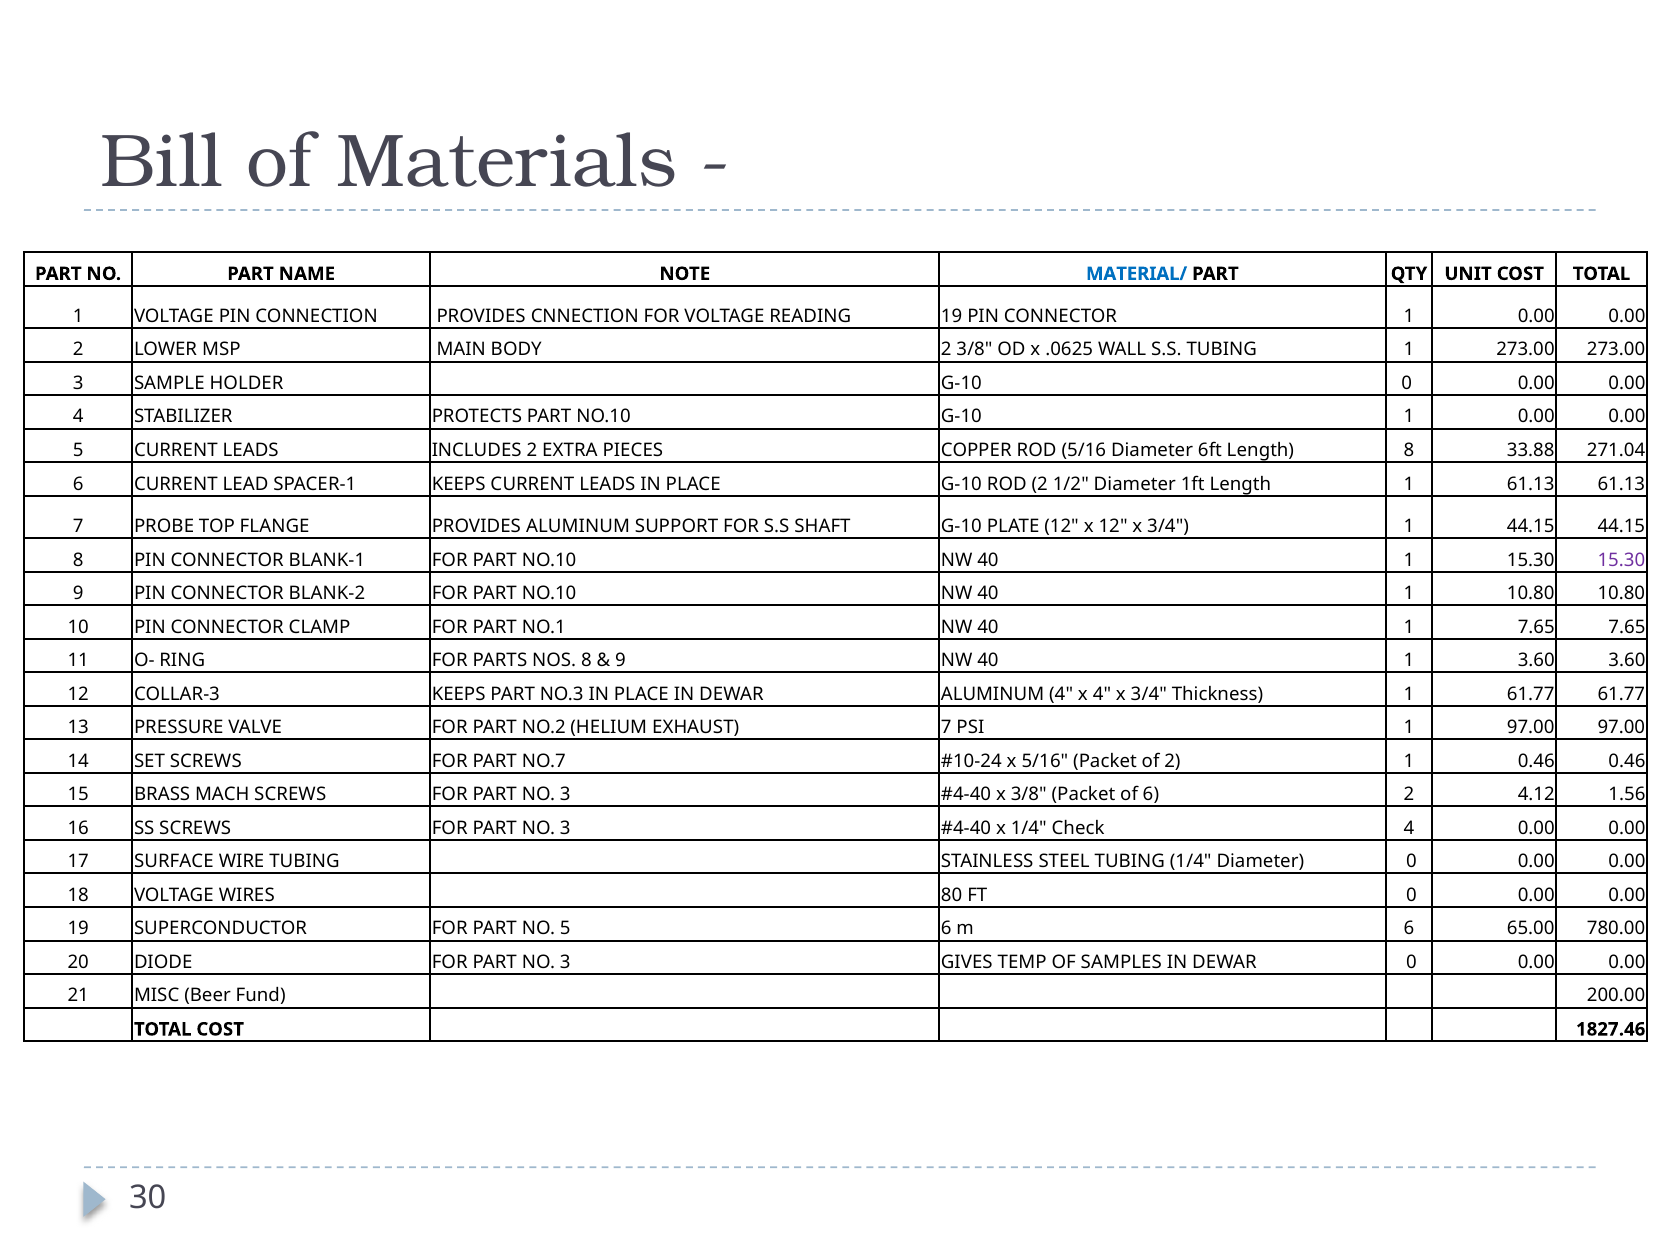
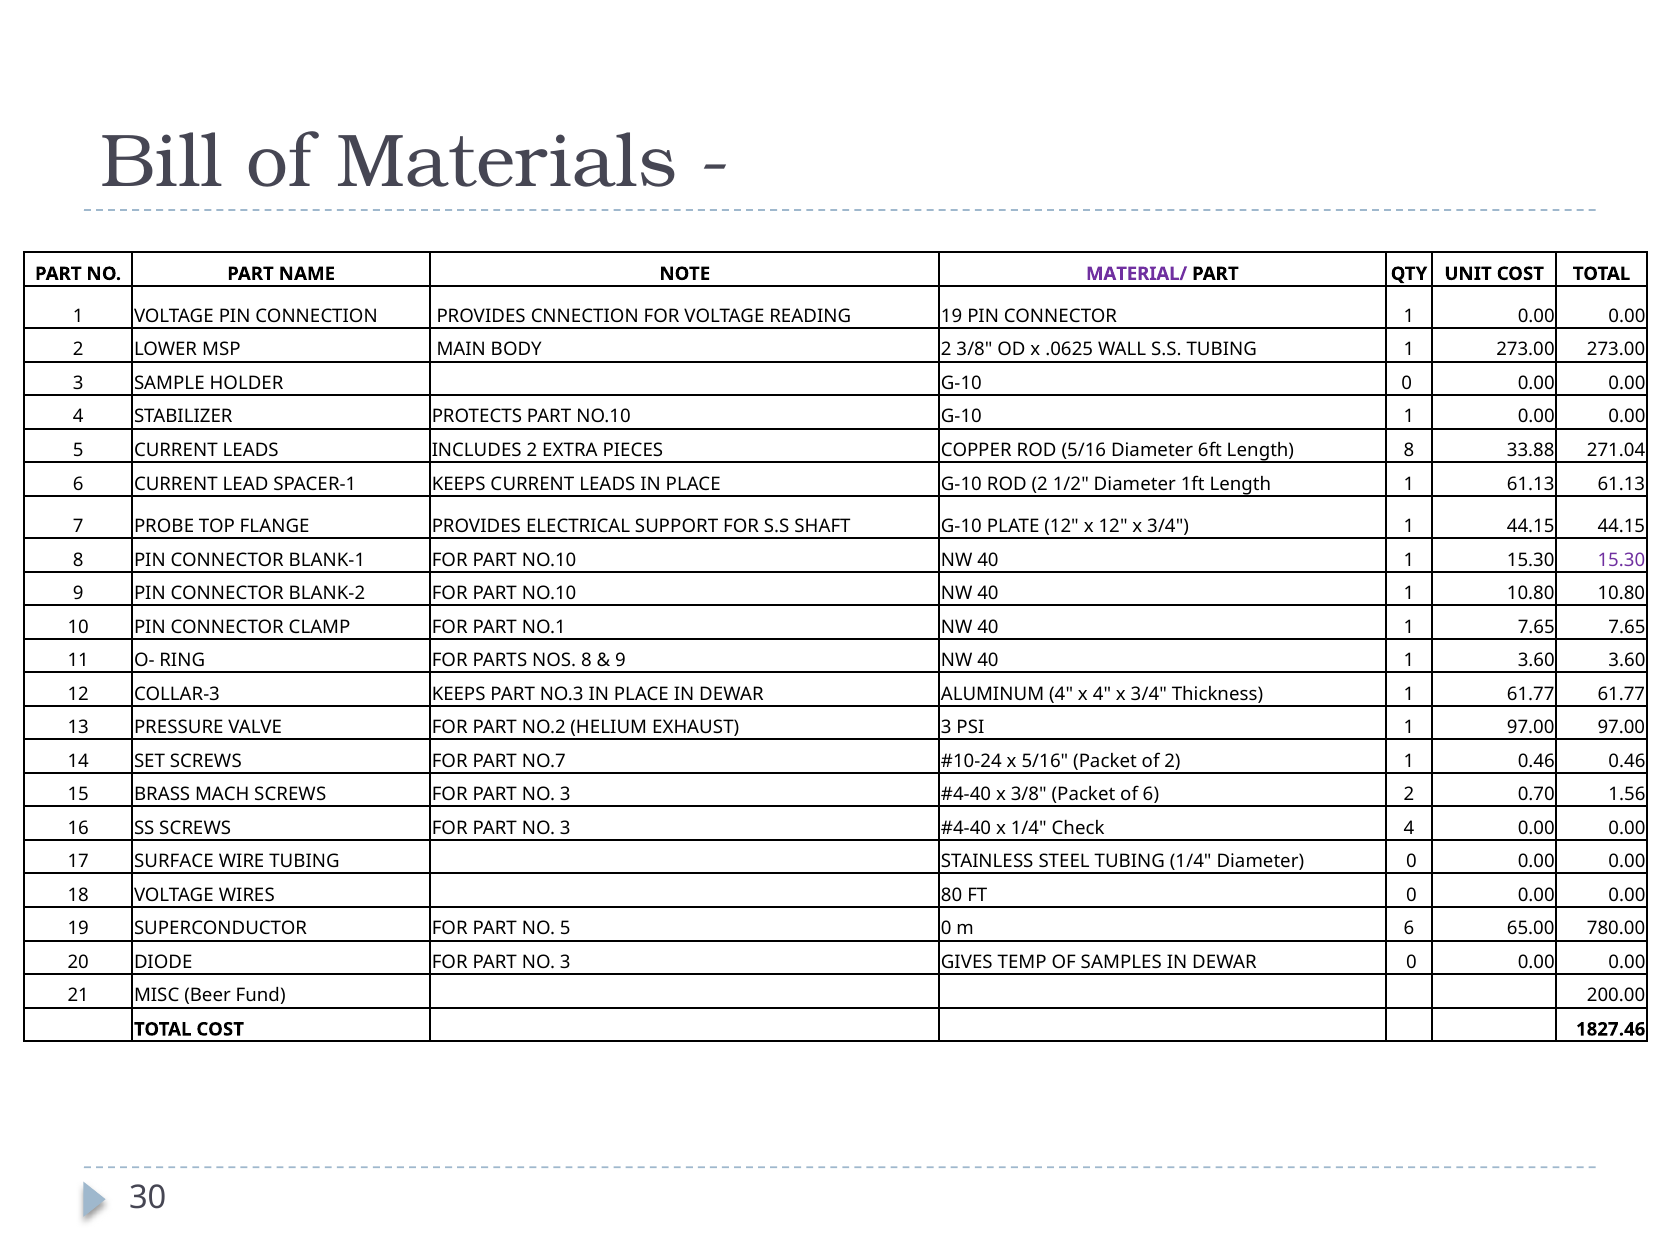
MATERIAL/ colour: blue -> purple
PROVIDES ALUMINUM: ALUMINUM -> ELECTRICAL
EXHAUST 7: 7 -> 3
4.12: 4.12 -> 0.70
5 6: 6 -> 0
